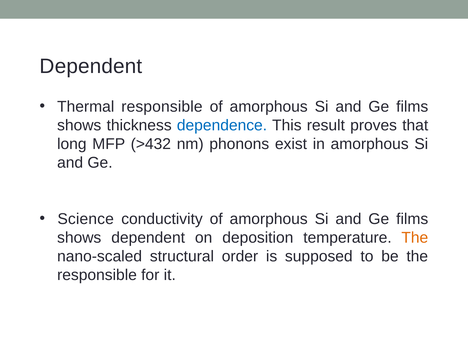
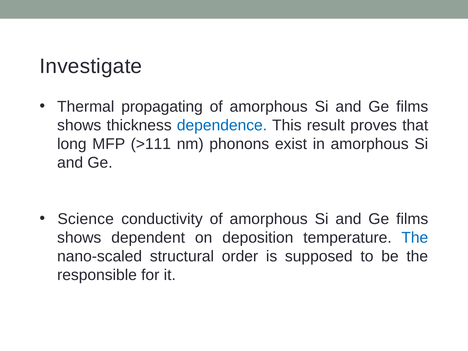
Dependent at (91, 66): Dependent -> Investigate
Thermal responsible: responsible -> propagating
>432: >432 -> >111
The at (415, 238) colour: orange -> blue
